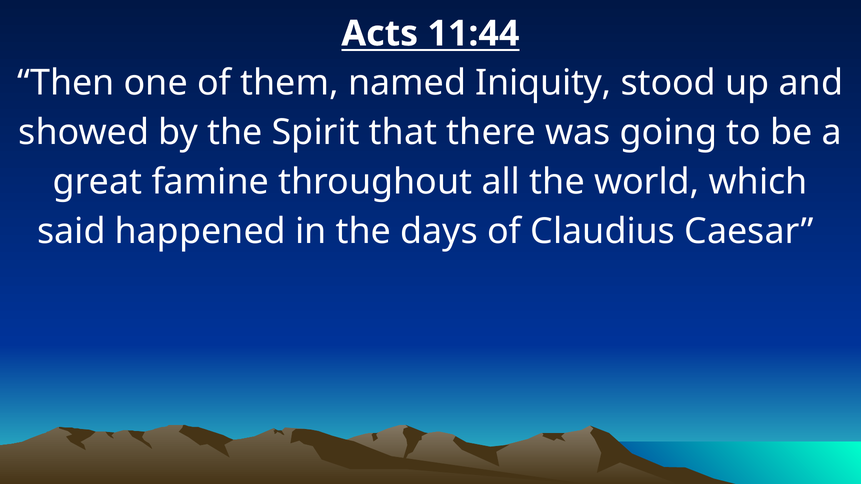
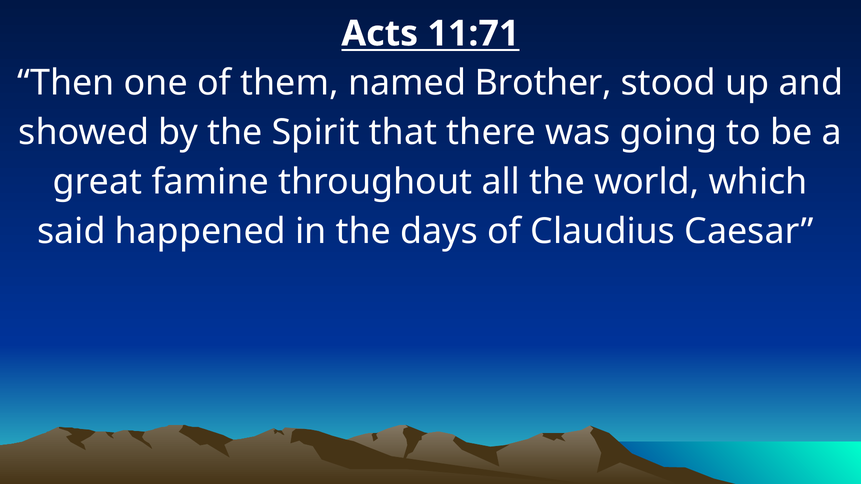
11:44: 11:44 -> 11:71
Iniquity: Iniquity -> Brother
